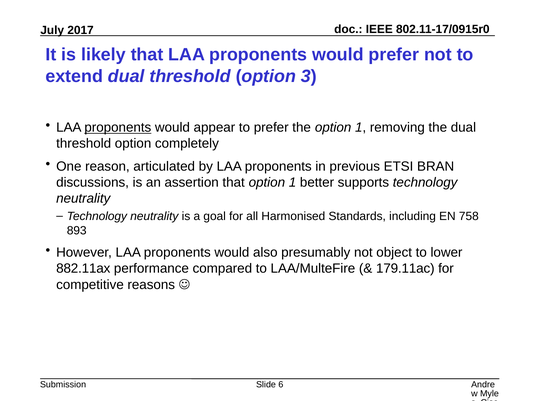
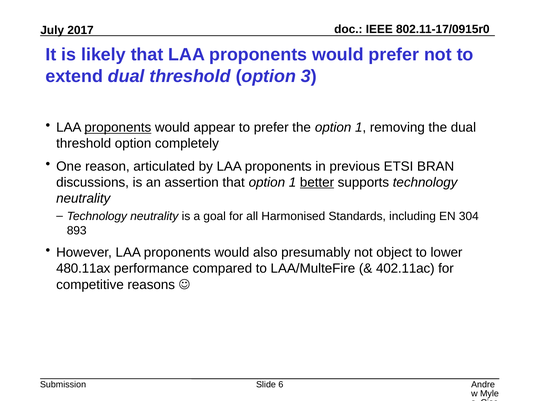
better underline: none -> present
758: 758 -> 304
882.11ax: 882.11ax -> 480.11ax
179.11ac: 179.11ac -> 402.11ac
